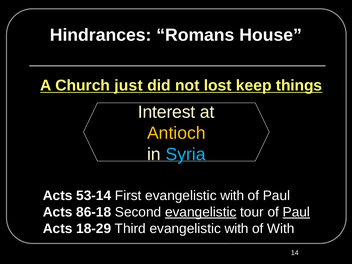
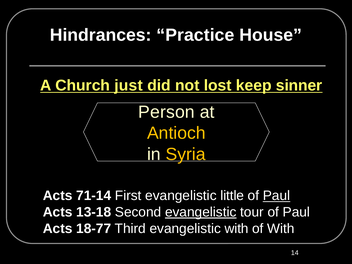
Romans: Romans -> Practice
things: things -> sinner
Interest: Interest -> Person
Syria colour: light blue -> yellow
53-14: 53-14 -> 71-14
First evangelistic with: with -> little
Paul at (277, 196) underline: none -> present
86-18: 86-18 -> 13-18
Paul at (296, 212) underline: present -> none
18-29: 18-29 -> 18-77
